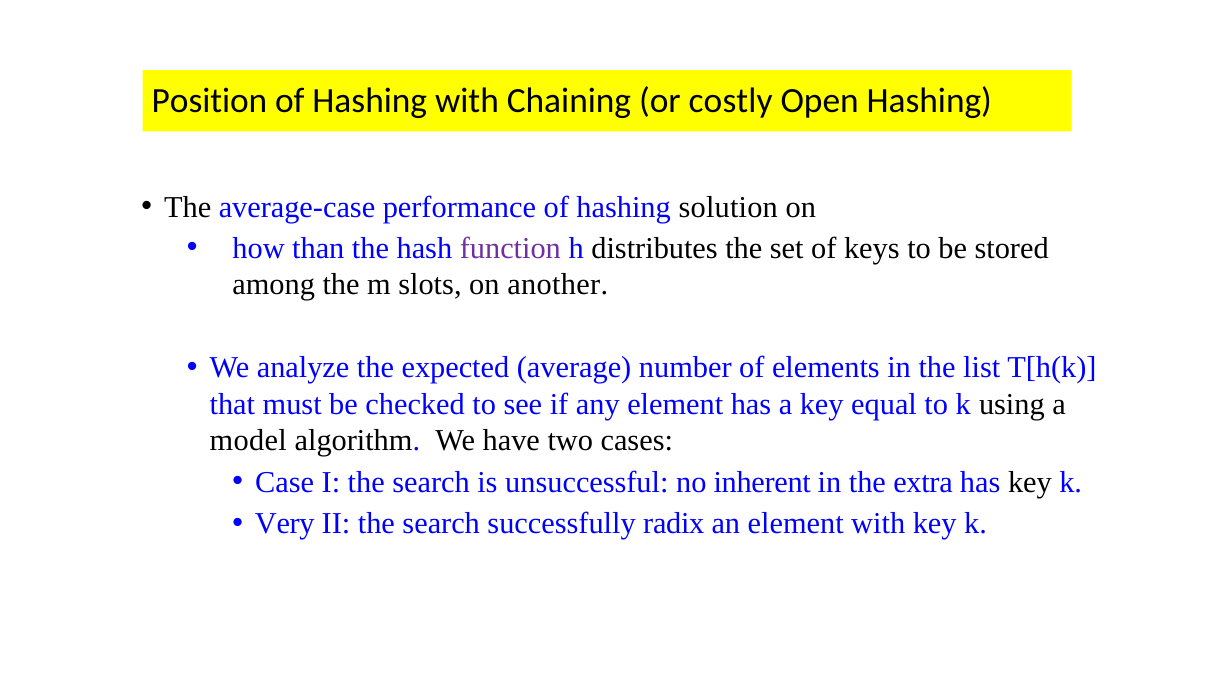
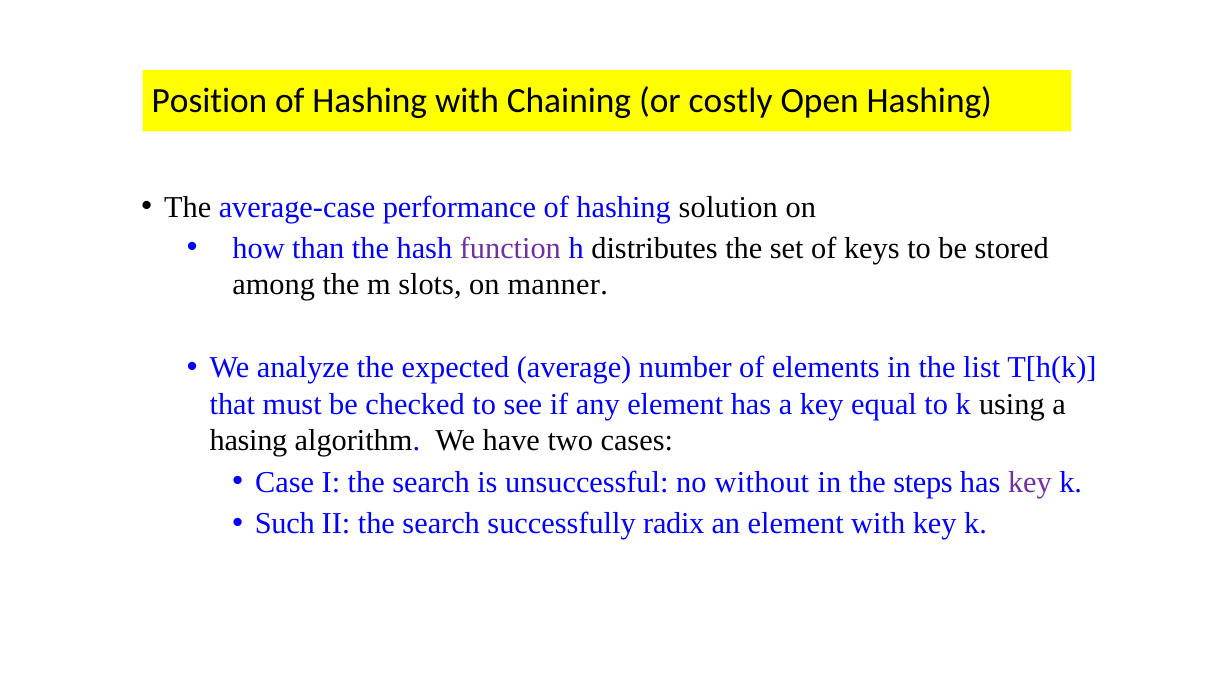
another: another -> manner
model: model -> hasing
inherent: inherent -> without
extra: extra -> steps
key at (1030, 482) colour: black -> purple
Very: Very -> Such
